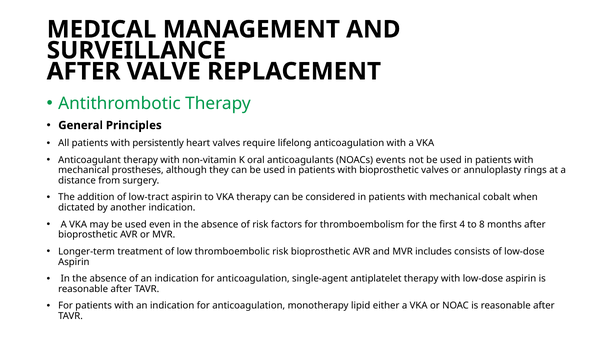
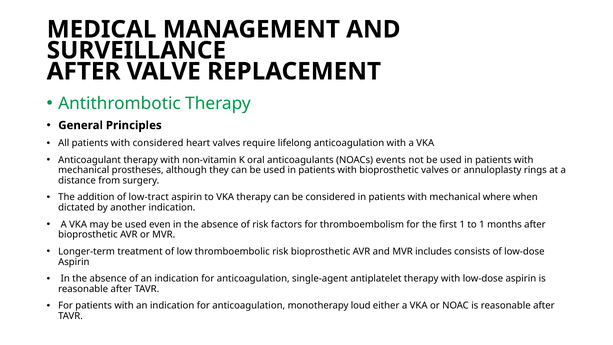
with persistently: persistently -> considered
cobalt: cobalt -> where
first 4: 4 -> 1
to 8: 8 -> 1
lipid: lipid -> loud
